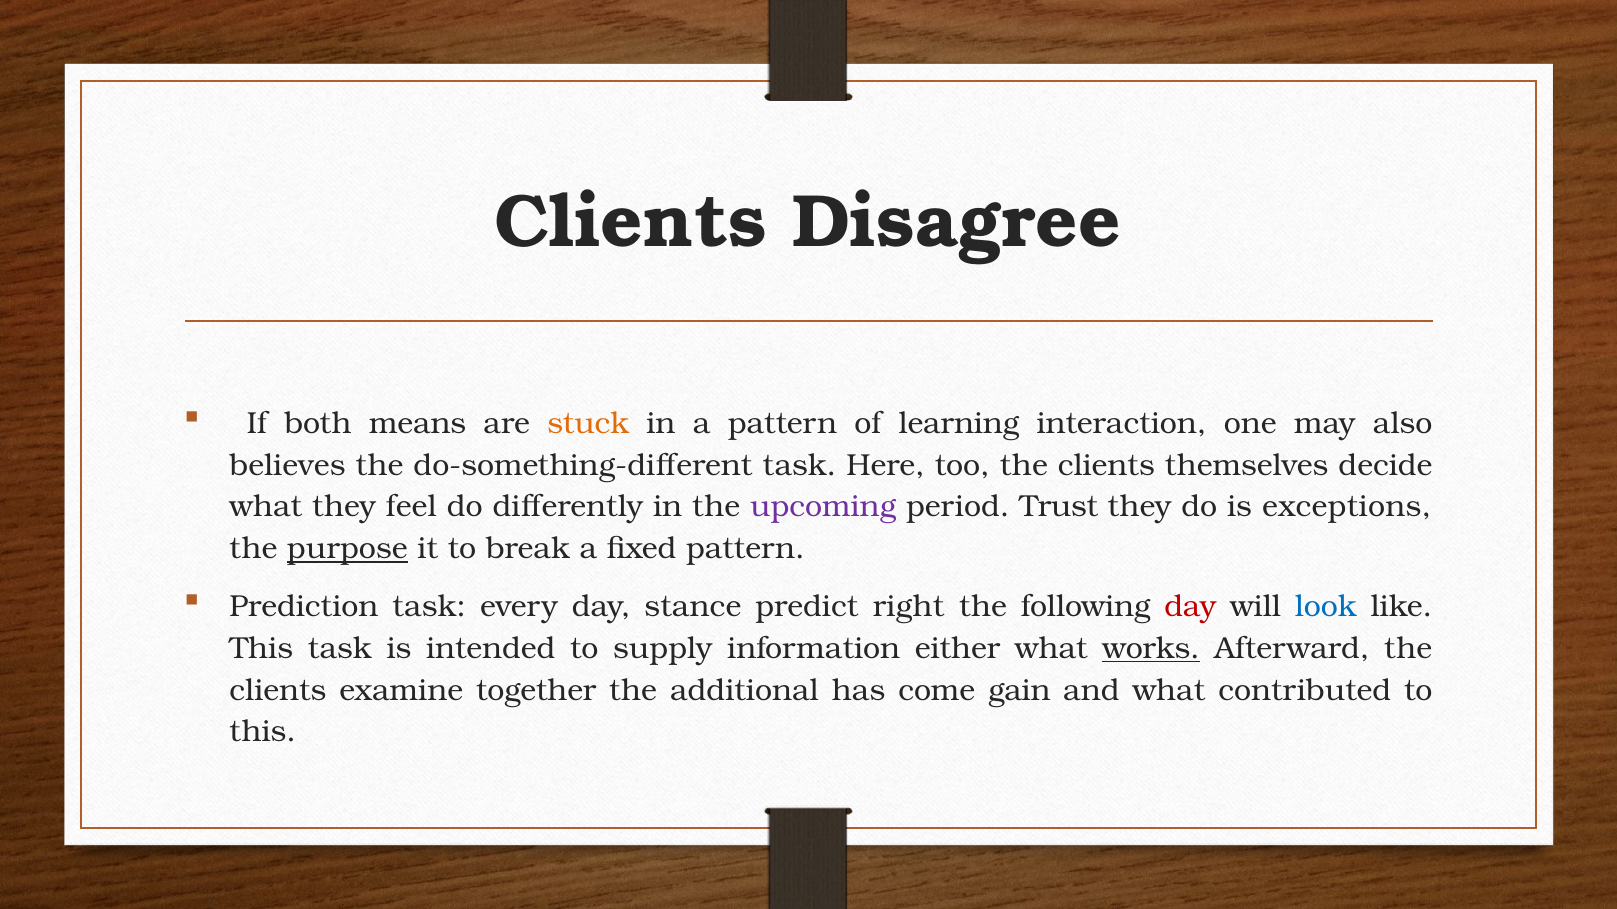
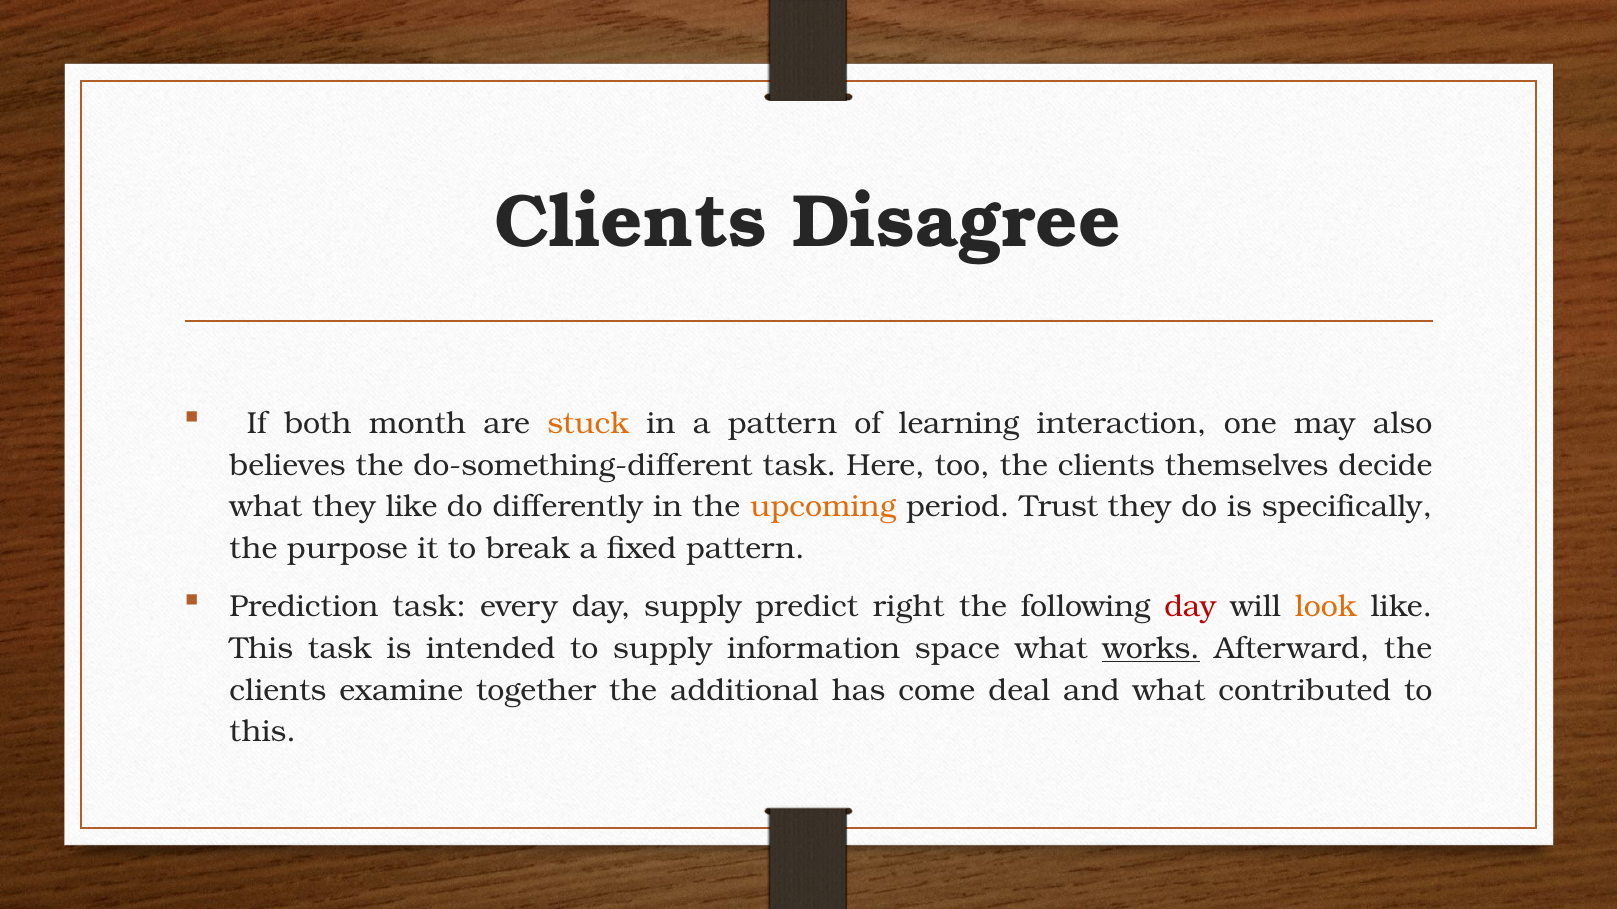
means: means -> month
they feel: feel -> like
upcoming colour: purple -> orange
exceptions: exceptions -> specifically
purpose underline: present -> none
day stance: stance -> supply
look colour: blue -> orange
either: either -> space
gain: gain -> deal
